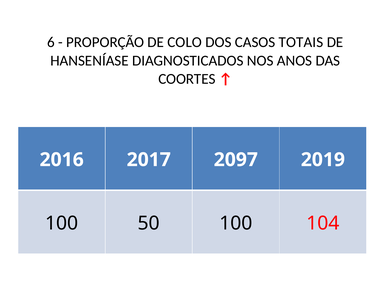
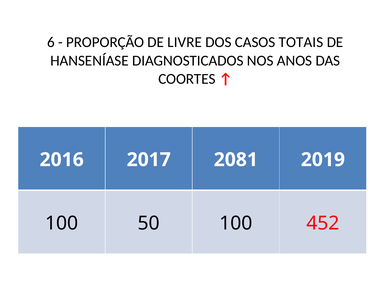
COLO: COLO -> LIVRE
2097: 2097 -> 2081
104: 104 -> 452
